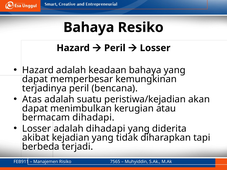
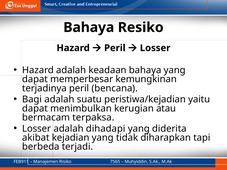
Atas: Atas -> Bagi
akan: akan -> yaitu
bermacam dihadapi: dihadapi -> terpaksa
